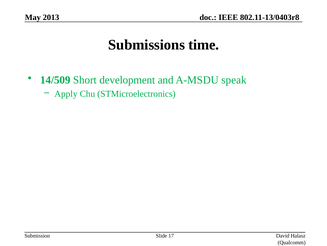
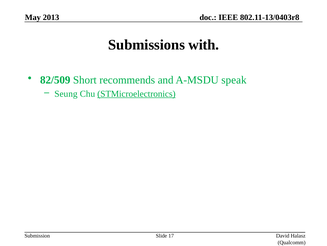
time: time -> with
14/509: 14/509 -> 82/509
development: development -> recommends
Apply: Apply -> Seung
STMicroelectronics underline: none -> present
